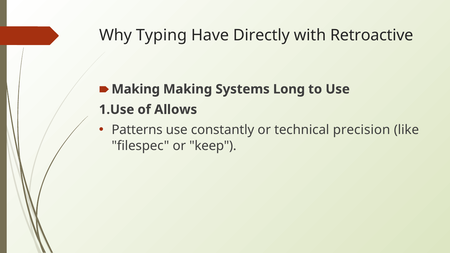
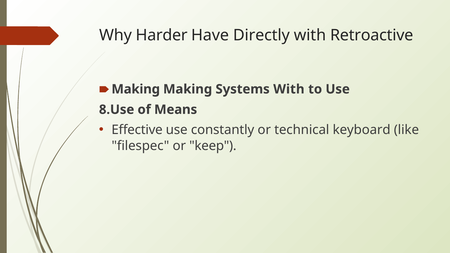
Typing: Typing -> Harder
Systems Long: Long -> With
1.Use: 1.Use -> 8.Use
Allows: Allows -> Means
Patterns: Patterns -> Effective
precision: precision -> keyboard
